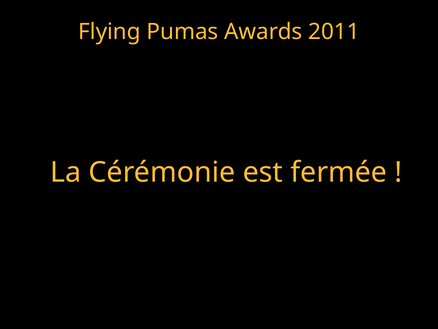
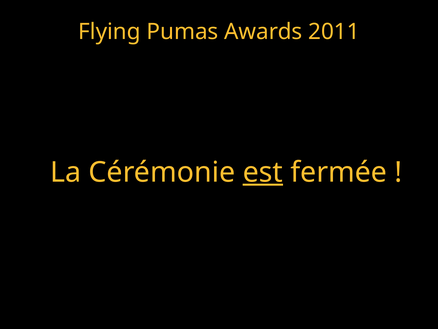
est underline: none -> present
